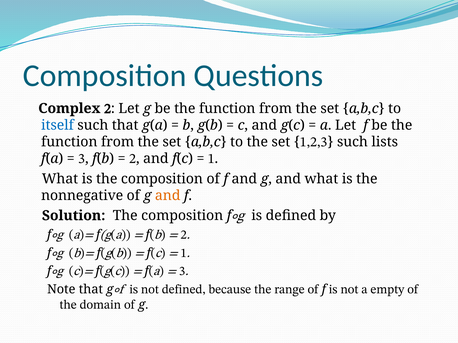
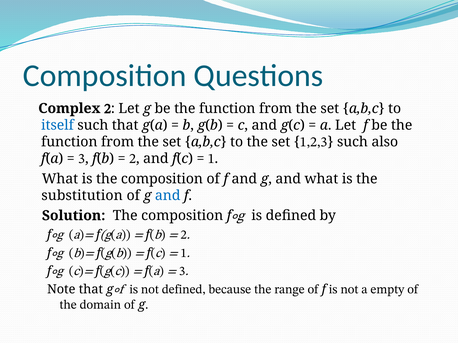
lists: lists -> also
nonnegative: nonnegative -> substitution
and at (168, 196) colour: orange -> blue
